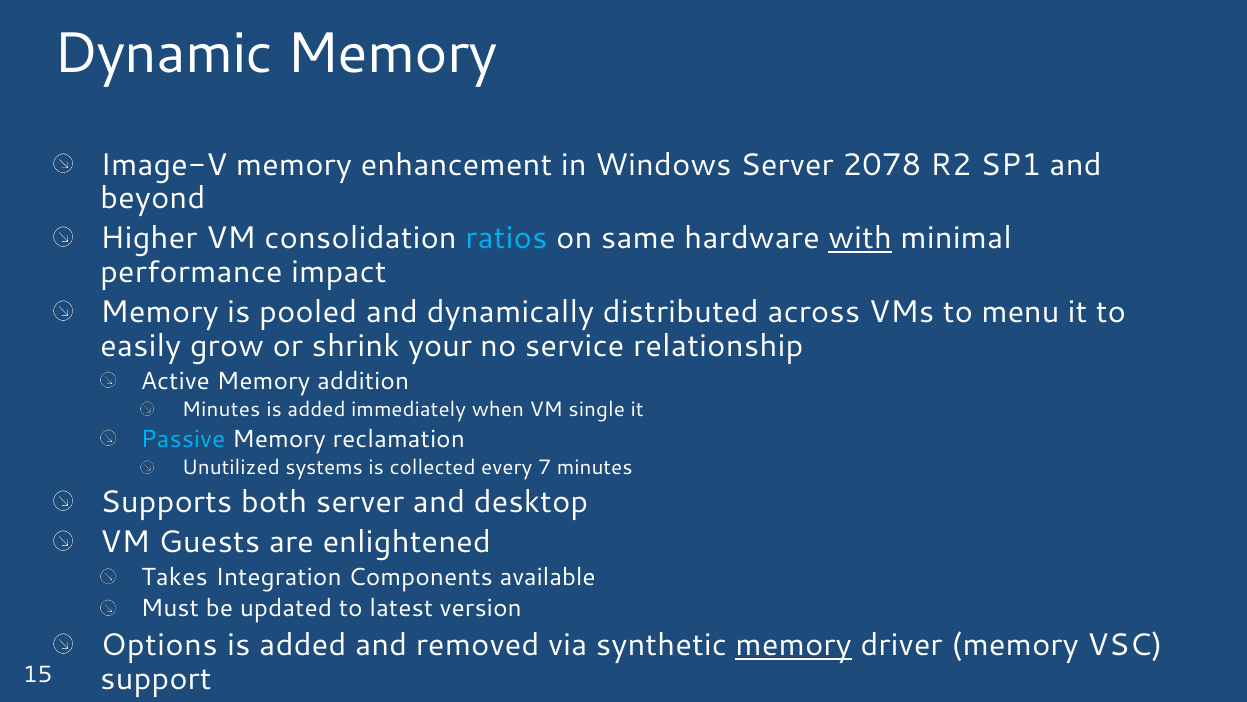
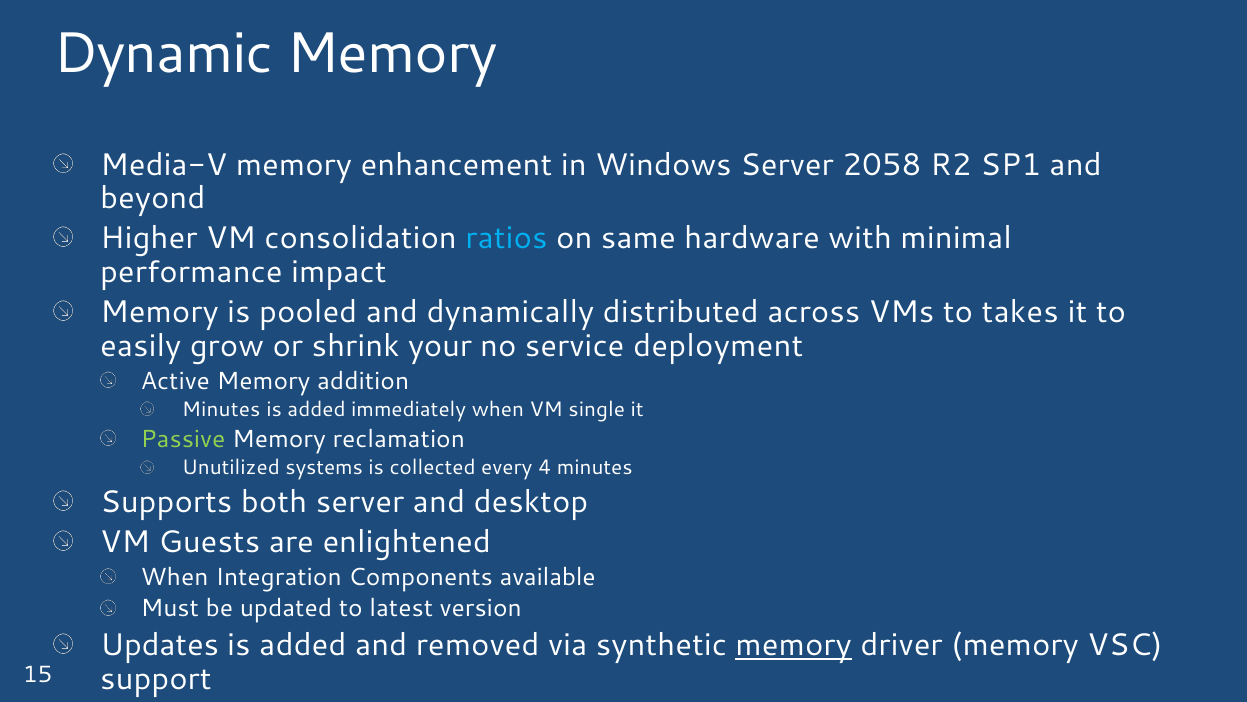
Image-V: Image-V -> Media-V
2078: 2078 -> 2058
with underline: present -> none
menu: menu -> takes
relationship: relationship -> deployment
Passive colour: light blue -> light green
7: 7 -> 4
Takes at (174, 577): Takes -> When
Options: Options -> Updates
